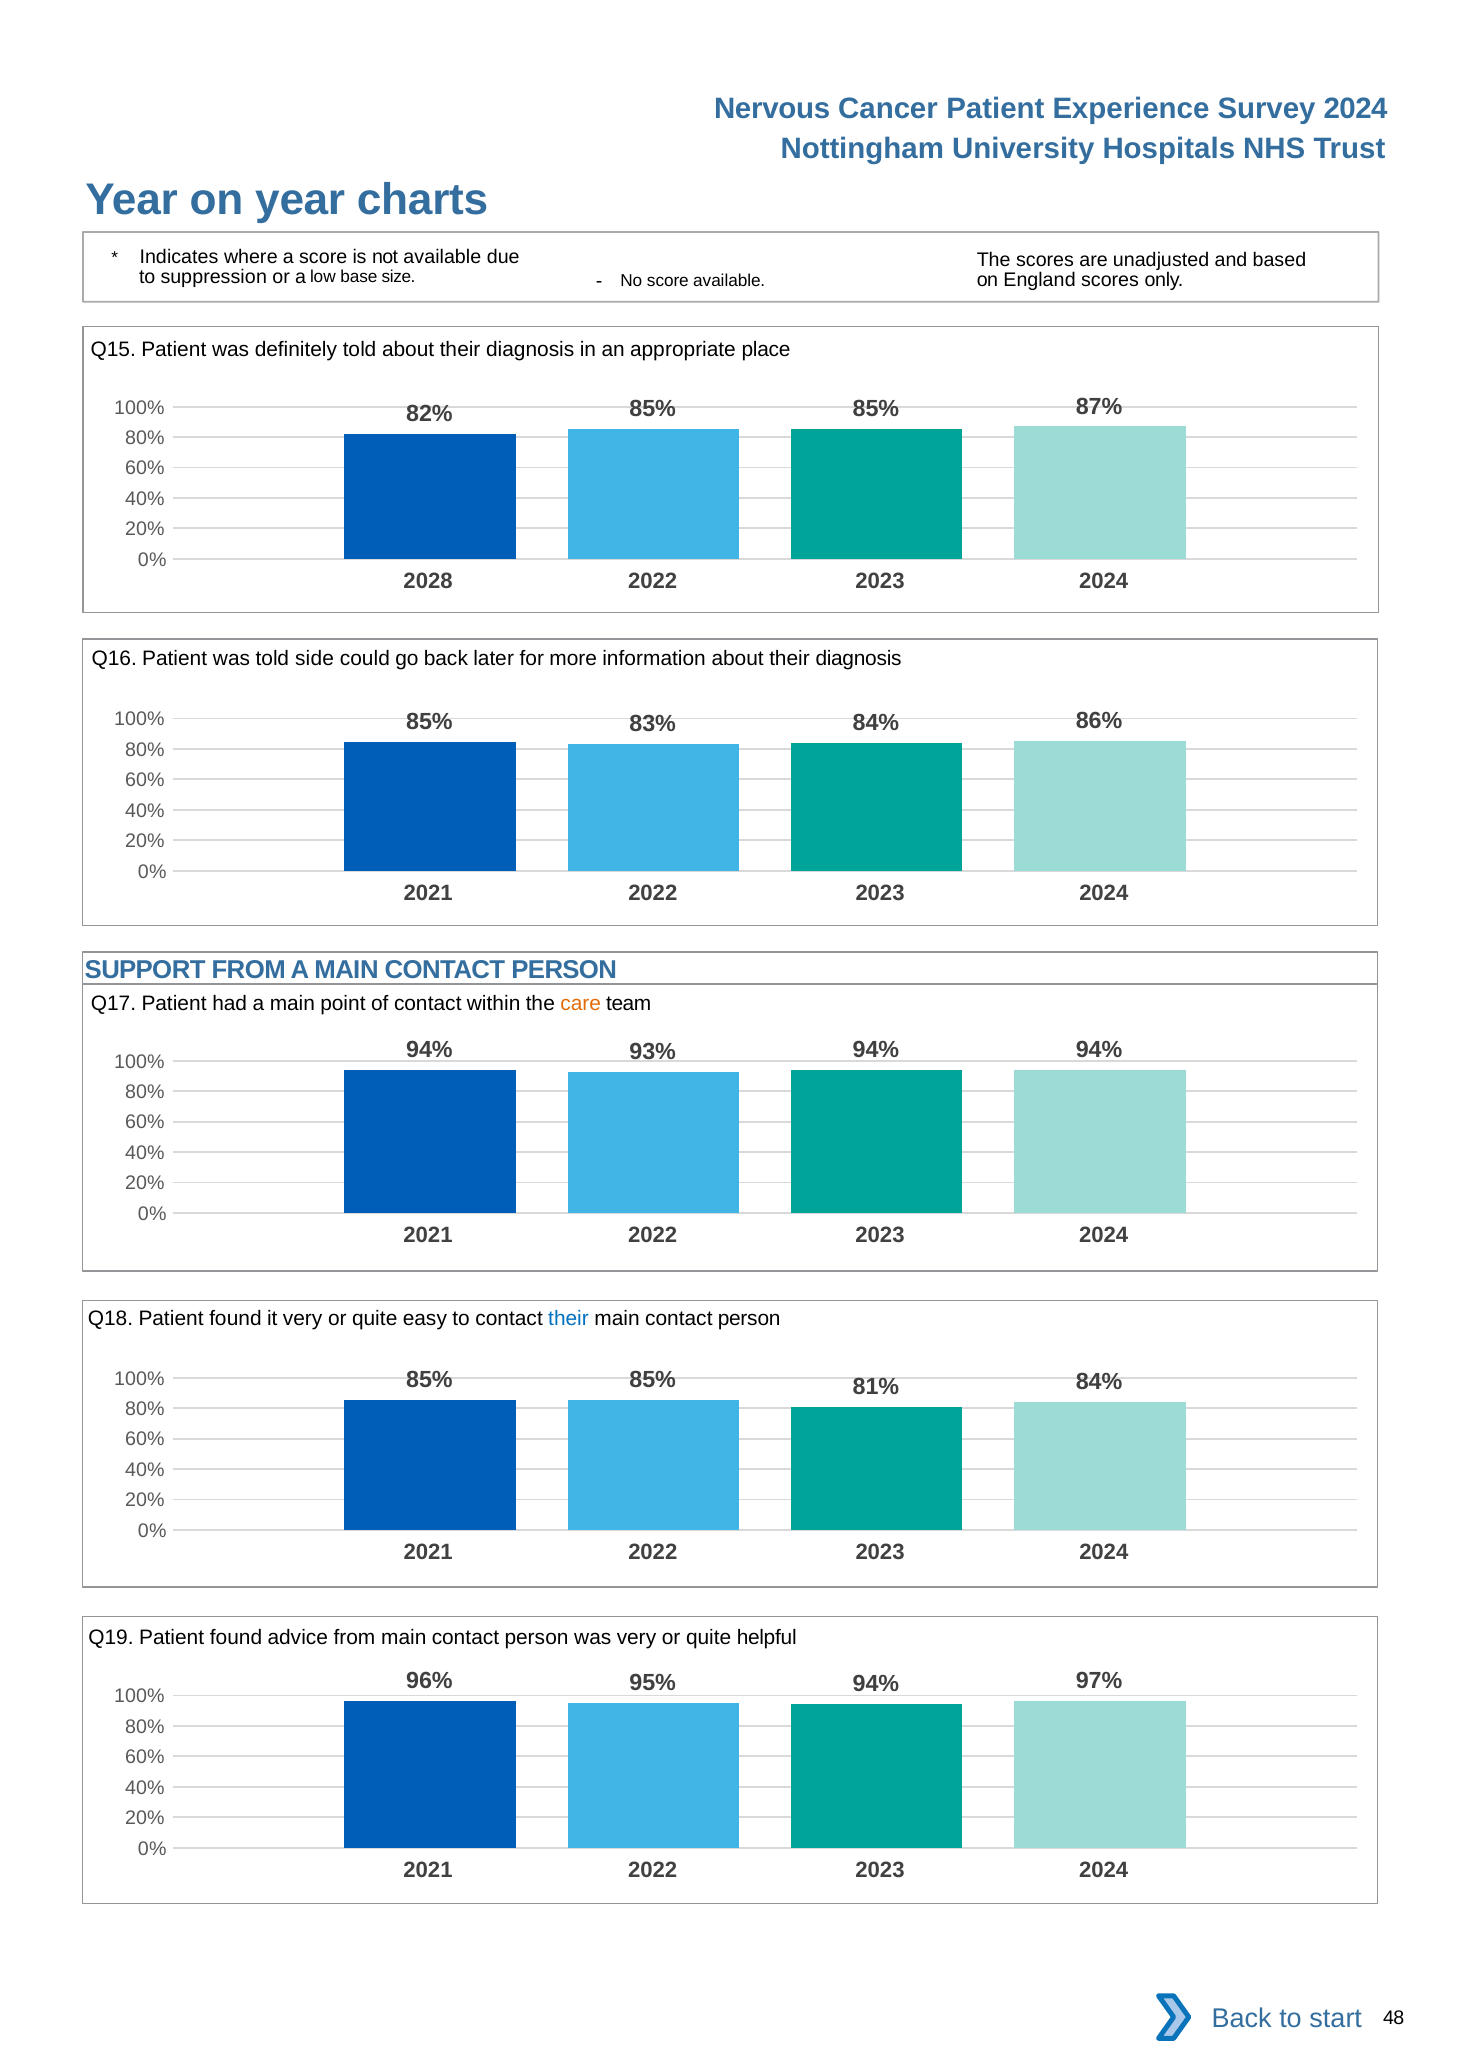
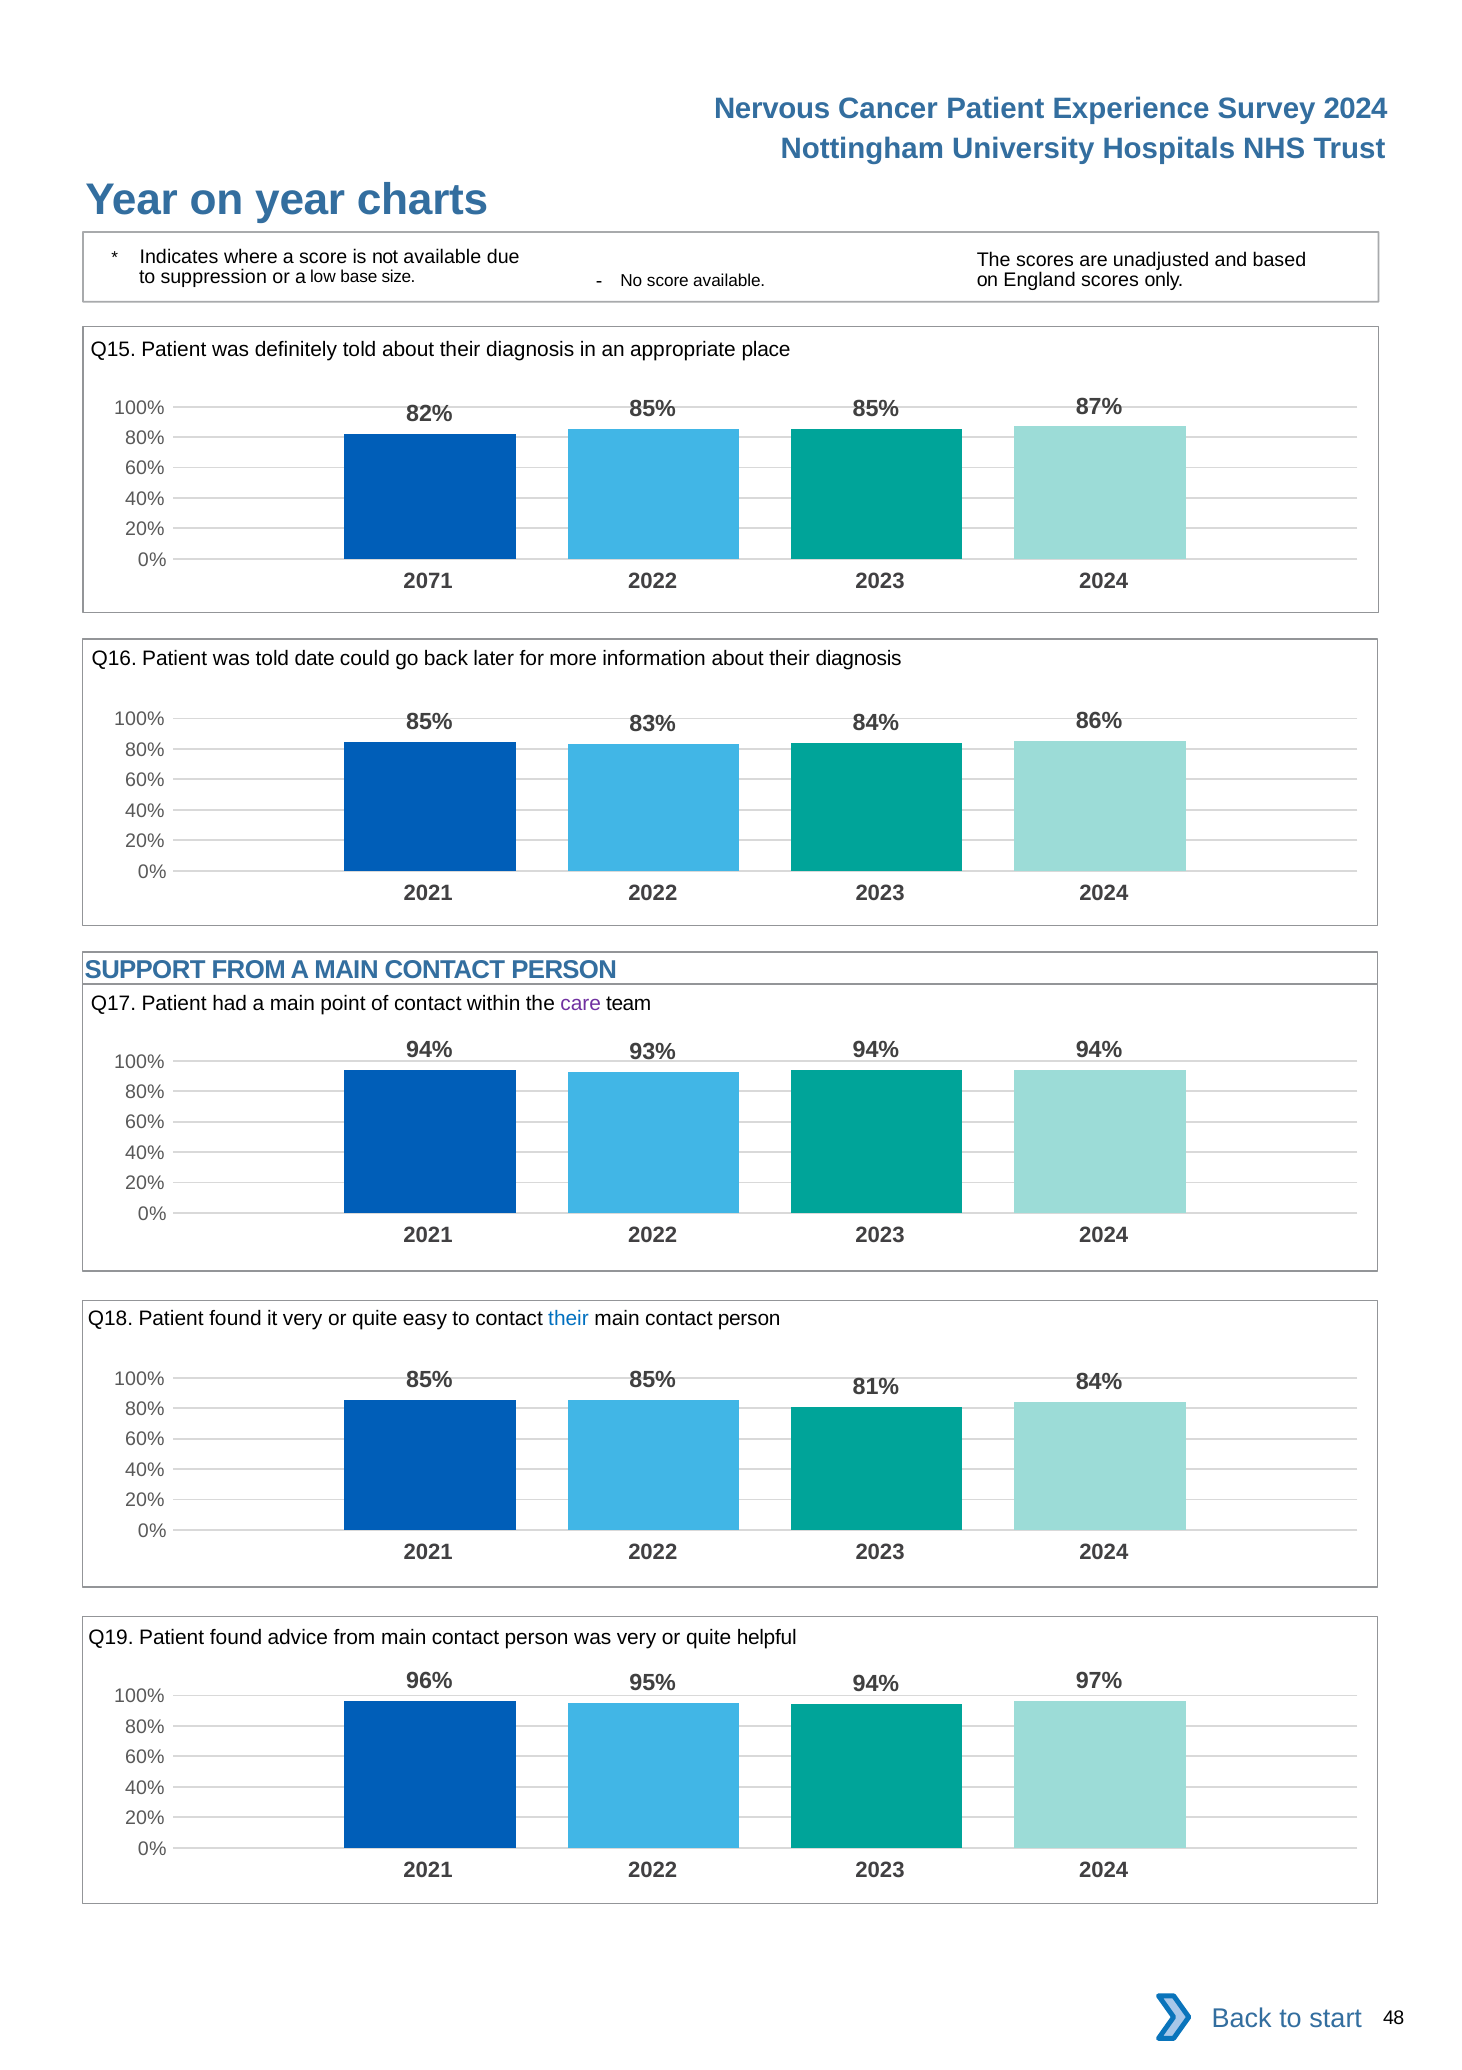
2028: 2028 -> 2071
side: side -> date
care colour: orange -> purple
